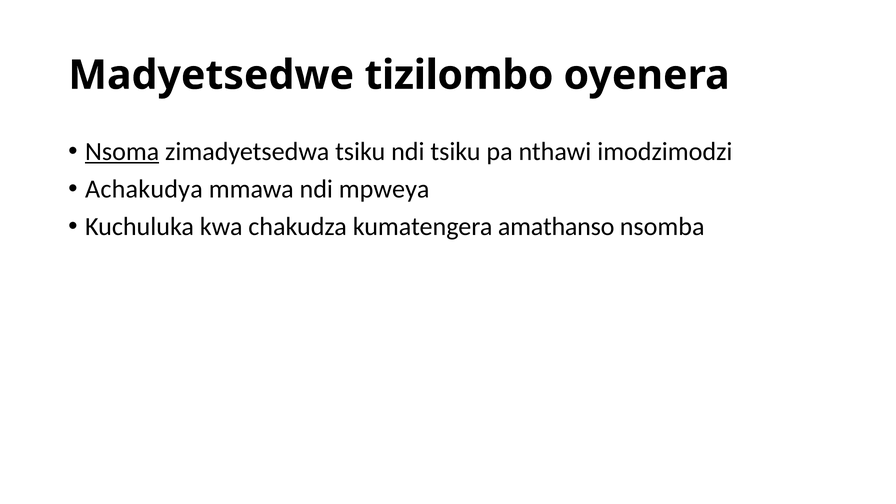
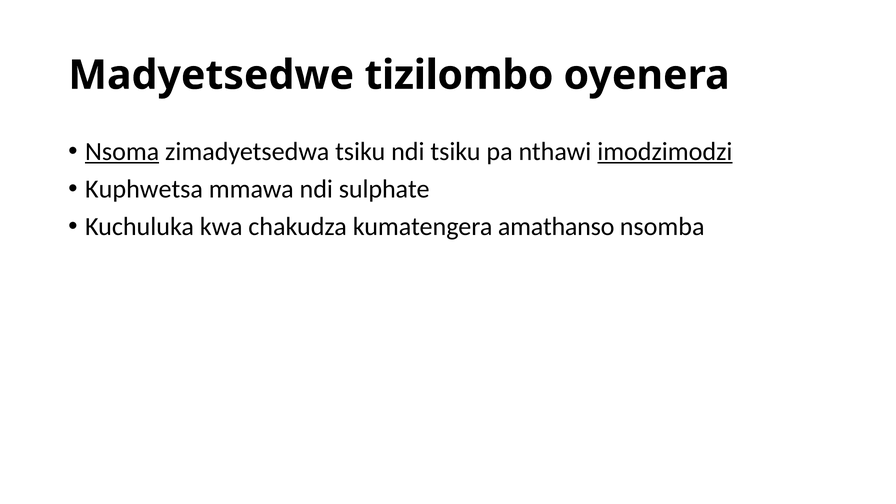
imodzimodzi underline: none -> present
Achakudya: Achakudya -> Kuphwetsa
mpweya: mpweya -> sulphate
